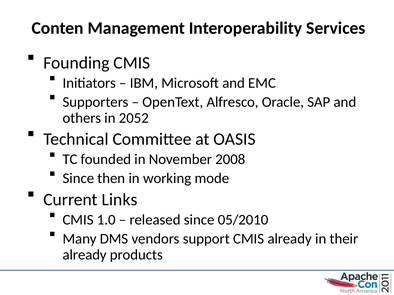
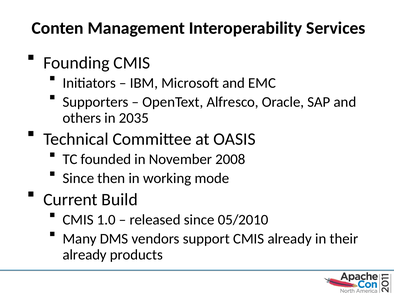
2052: 2052 -> 2035
Links: Links -> Build
